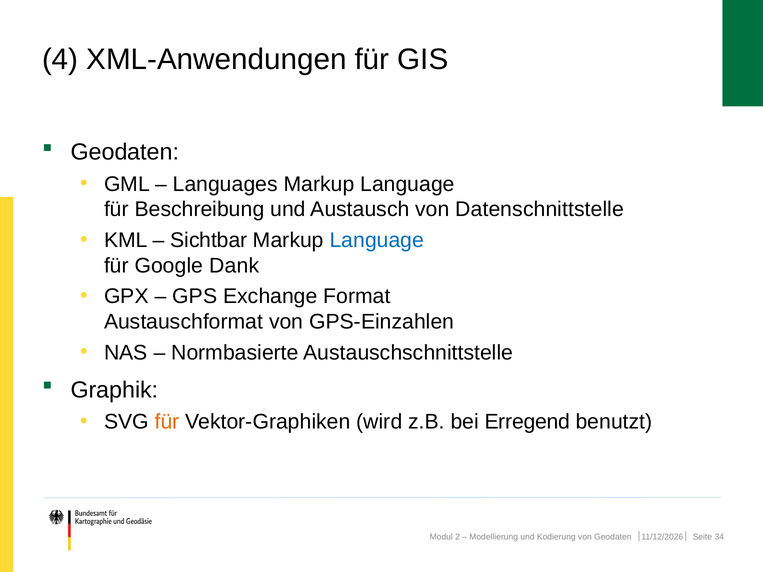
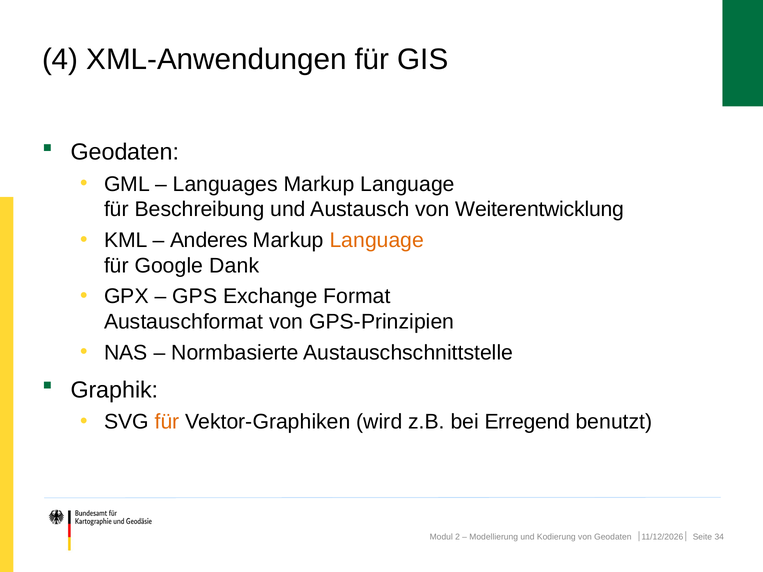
Datenschnittstelle: Datenschnittstelle -> Weiterentwicklung
Sichtbar: Sichtbar -> Anderes
Language at (377, 240) colour: blue -> orange
GPS-Einzahlen: GPS-Einzahlen -> GPS-Prinzipien
